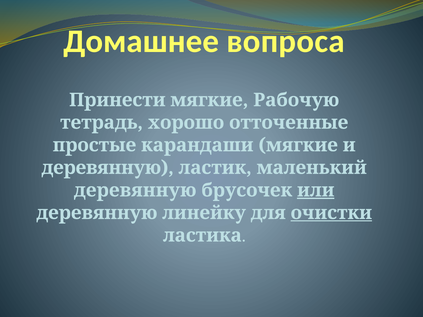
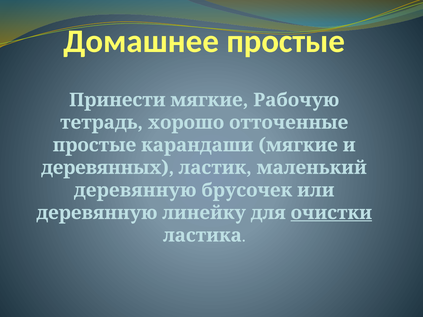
Домашнее вопроса: вопроса -> простые
деревянную at (108, 168): деревянную -> деревянных
или underline: present -> none
